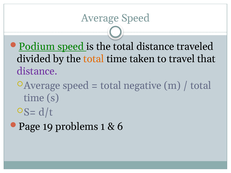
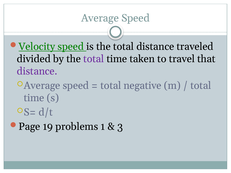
Podium: Podium -> Velocity
total at (94, 59) colour: orange -> purple
6: 6 -> 3
